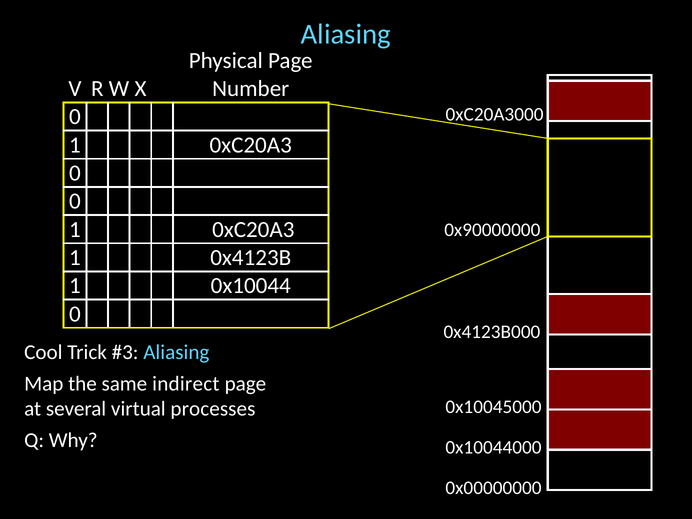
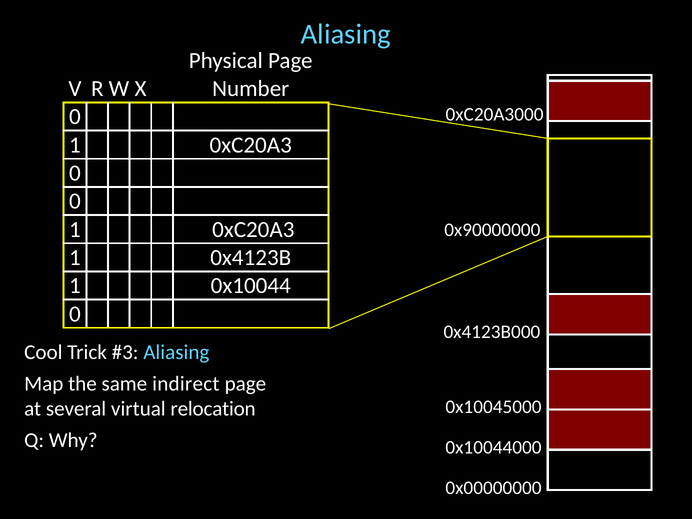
processes: processes -> relocation
